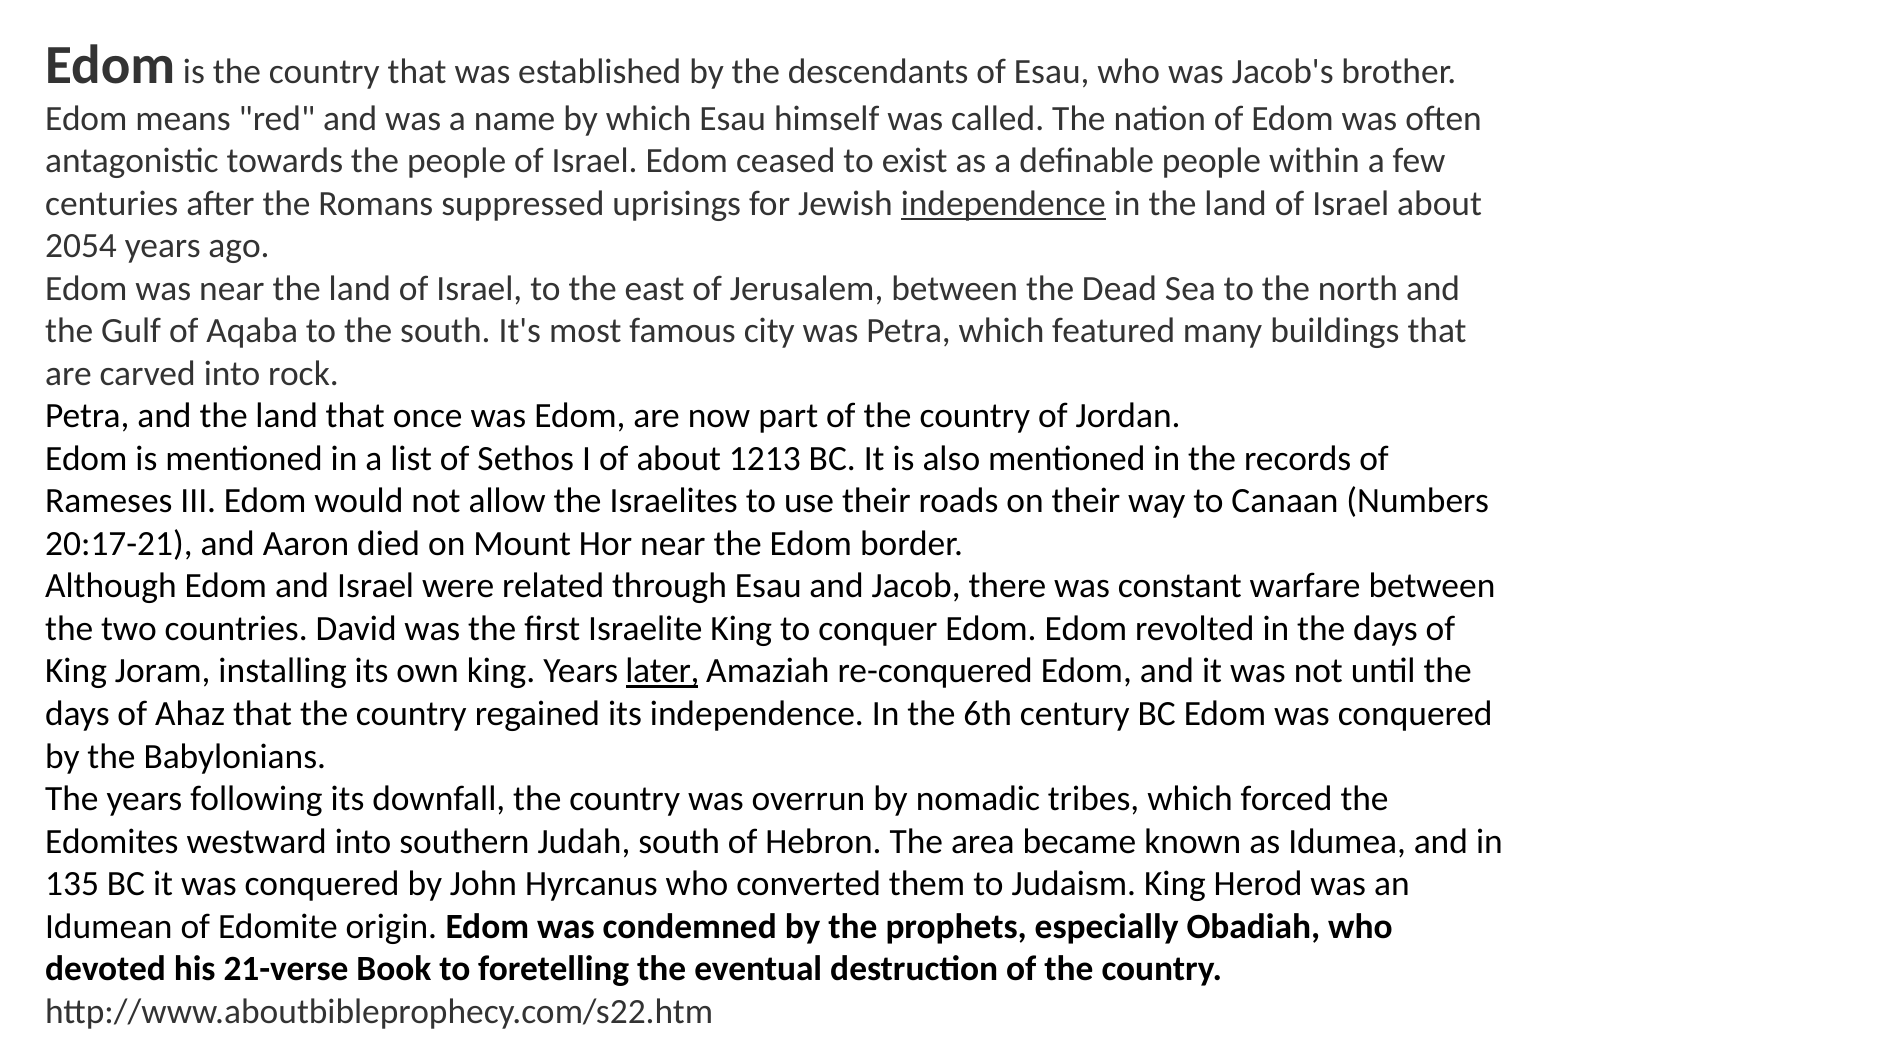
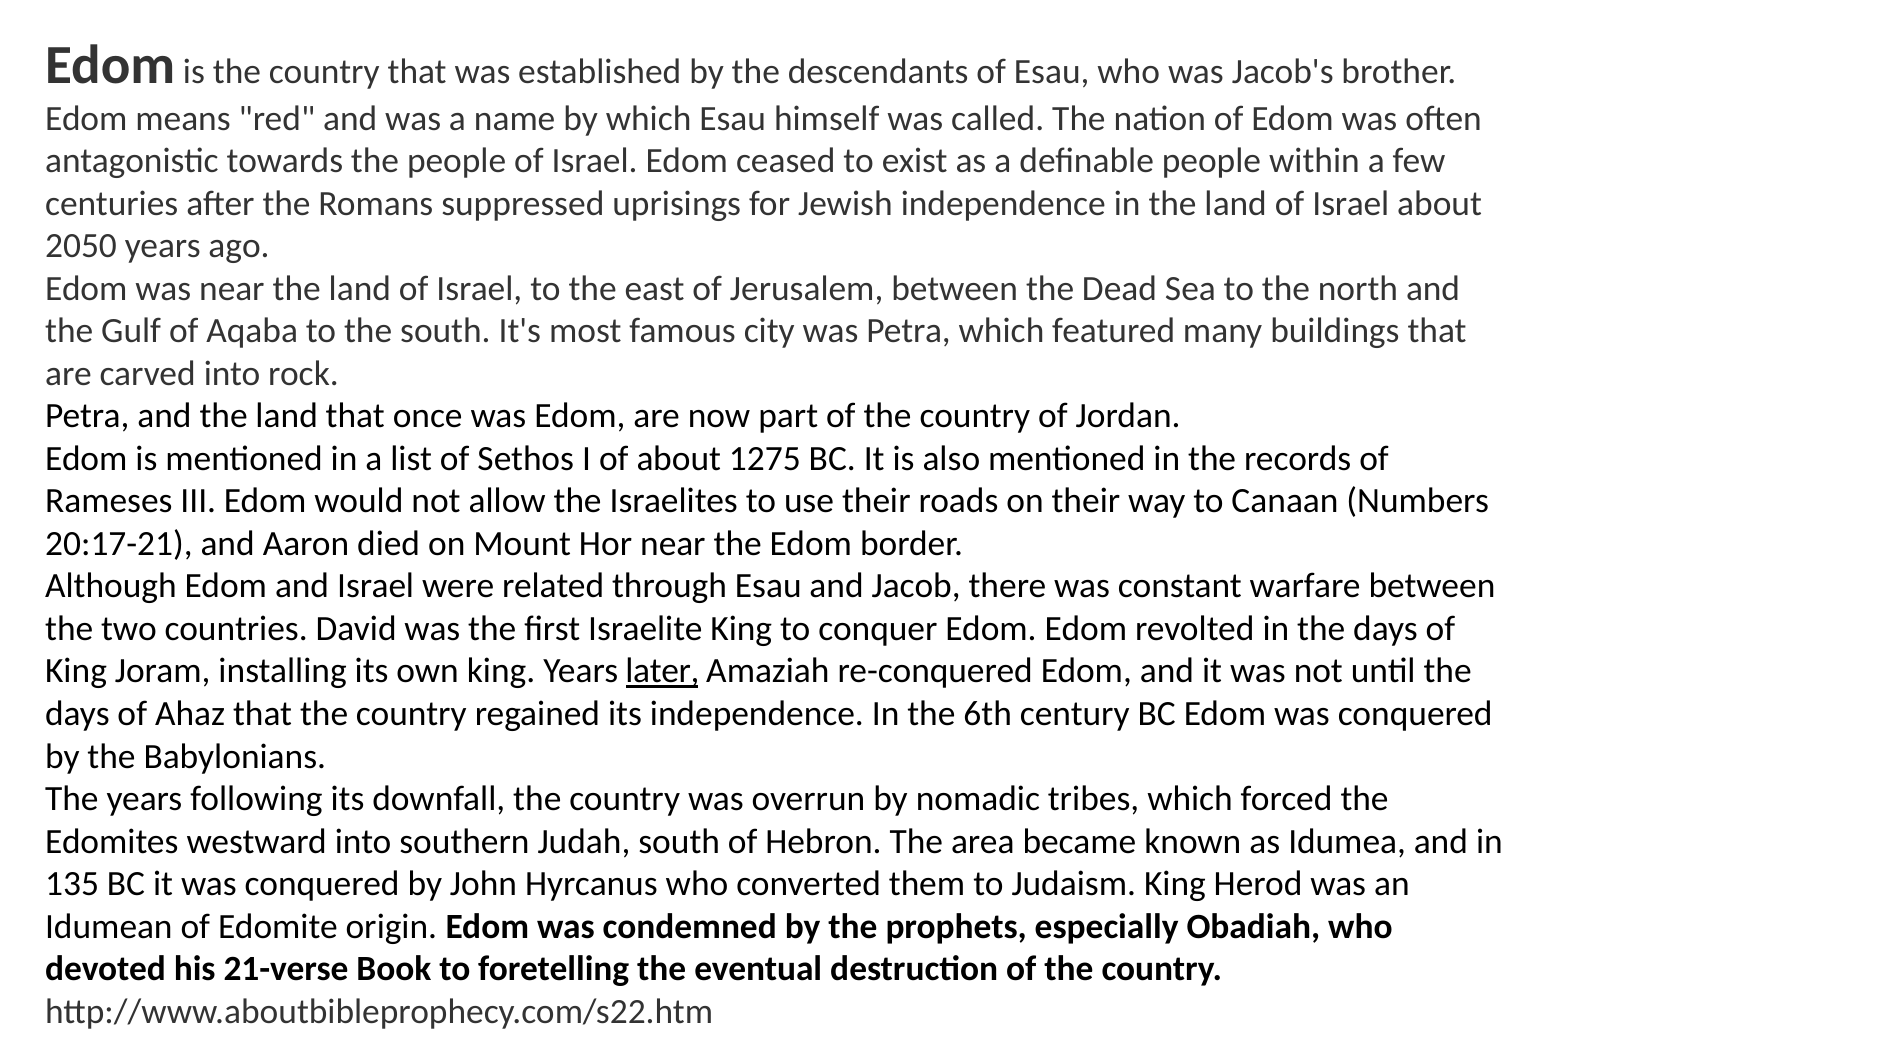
independence at (1003, 204) underline: present -> none
2054: 2054 -> 2050
1213: 1213 -> 1275
